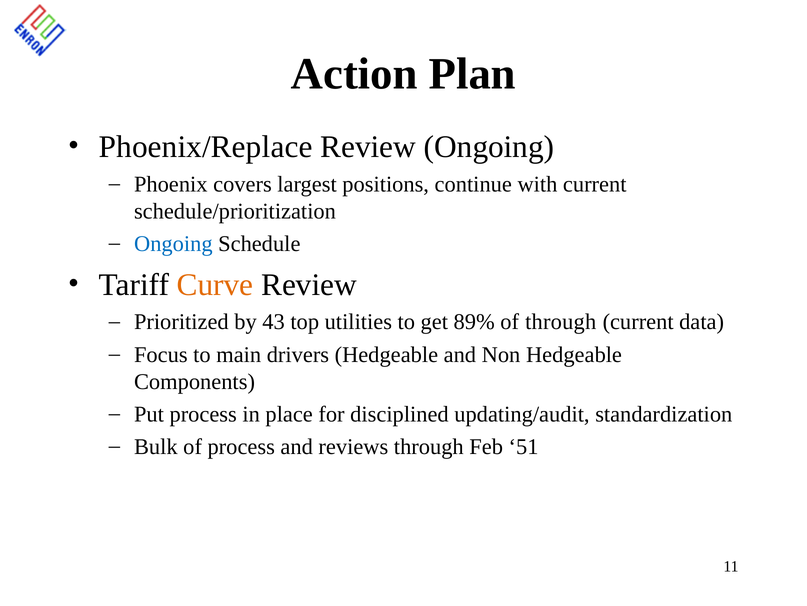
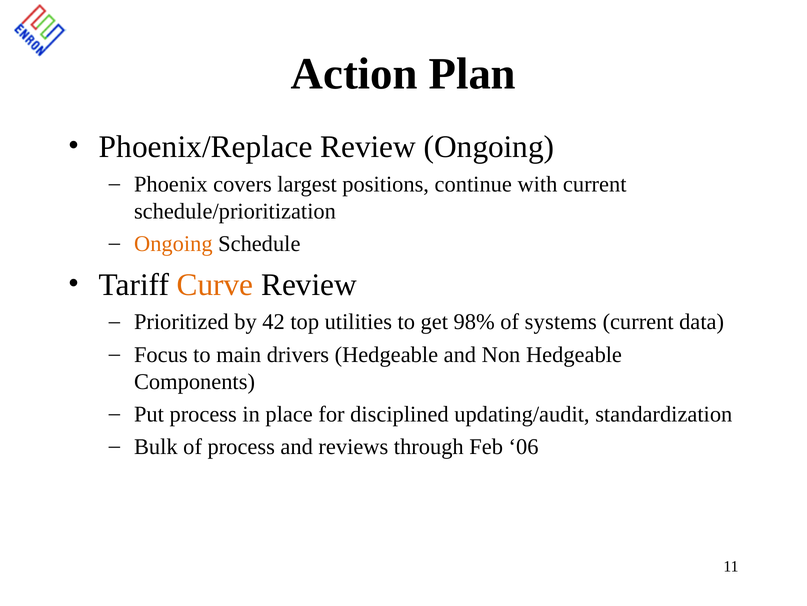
Ongoing at (173, 244) colour: blue -> orange
43: 43 -> 42
89%: 89% -> 98%
of through: through -> systems
51: 51 -> 06
